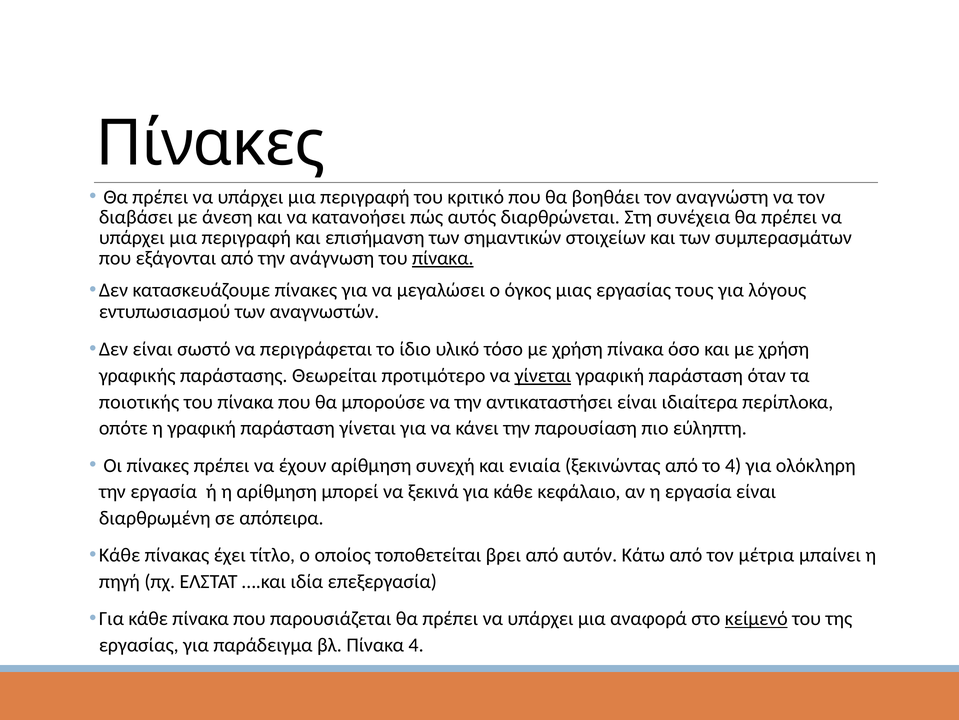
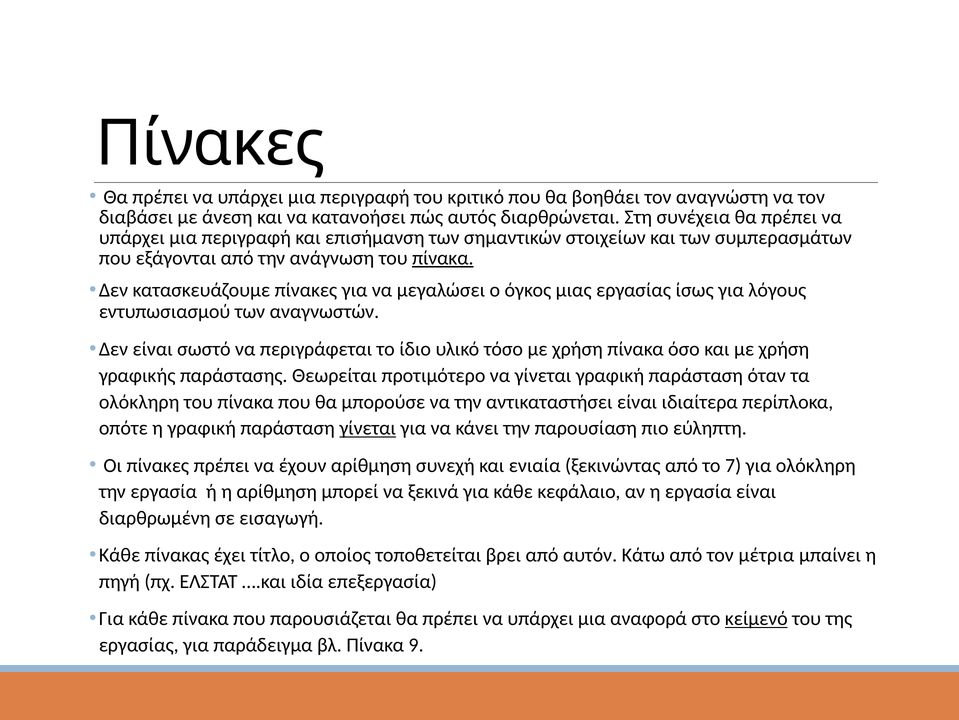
τους: τους -> ίσως
γίνεται at (543, 375) underline: present -> none
ποιοτικής at (139, 402): ποιοτικής -> ολόκληρη
γίνεται at (368, 428) underline: none -> present
το 4: 4 -> 7
απόπειρα: απόπειρα -> εισαγωγή
Πίνακα 4: 4 -> 9
